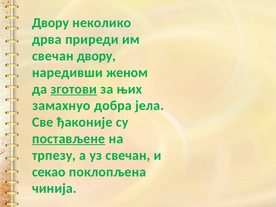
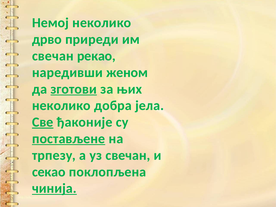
Двору at (50, 23): Двору -> Немој
дрва: дрва -> дрво
свечан двору: двору -> рекао
замахнуо at (61, 106): замахнуо -> неколико
Све underline: none -> present
чинија underline: none -> present
